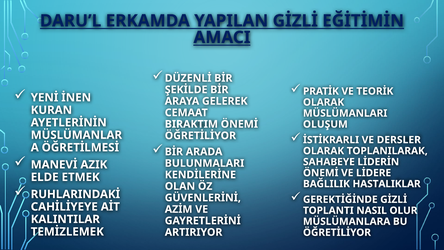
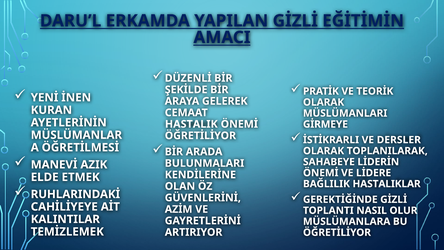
BIRAKTIM: BIRAKTIM -> HASTALIK
OLUŞUM: OLUŞUM -> GİRMEYE
